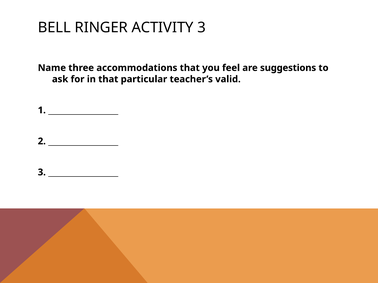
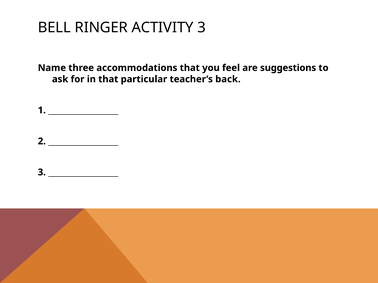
valid: valid -> back
